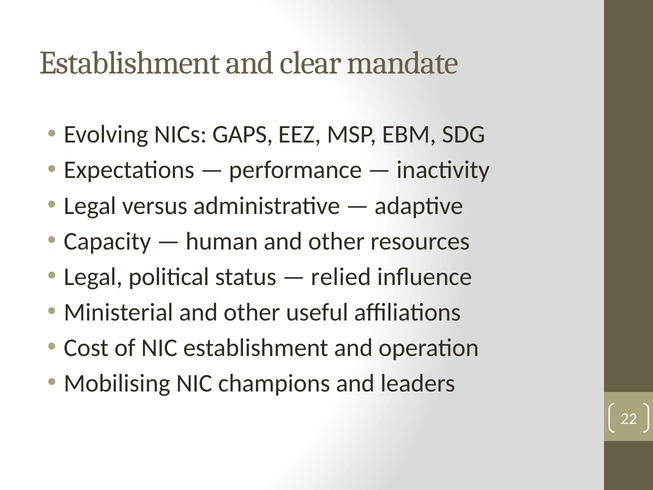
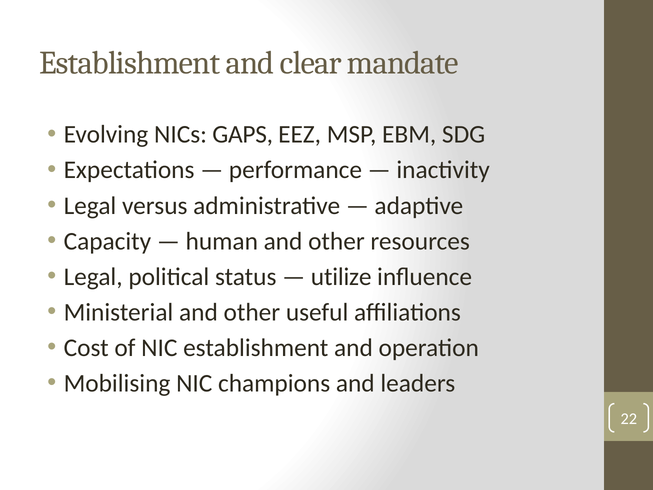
relied: relied -> utilize
